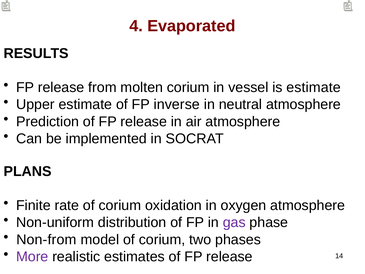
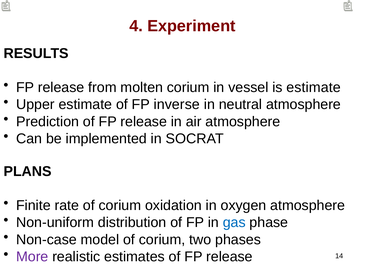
Evaporated: Evaporated -> Experiment
gas colour: purple -> blue
Non-from: Non-from -> Non-case
